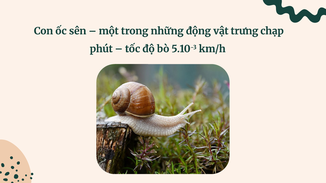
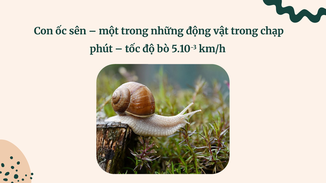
vật trưng: trưng -> trong
